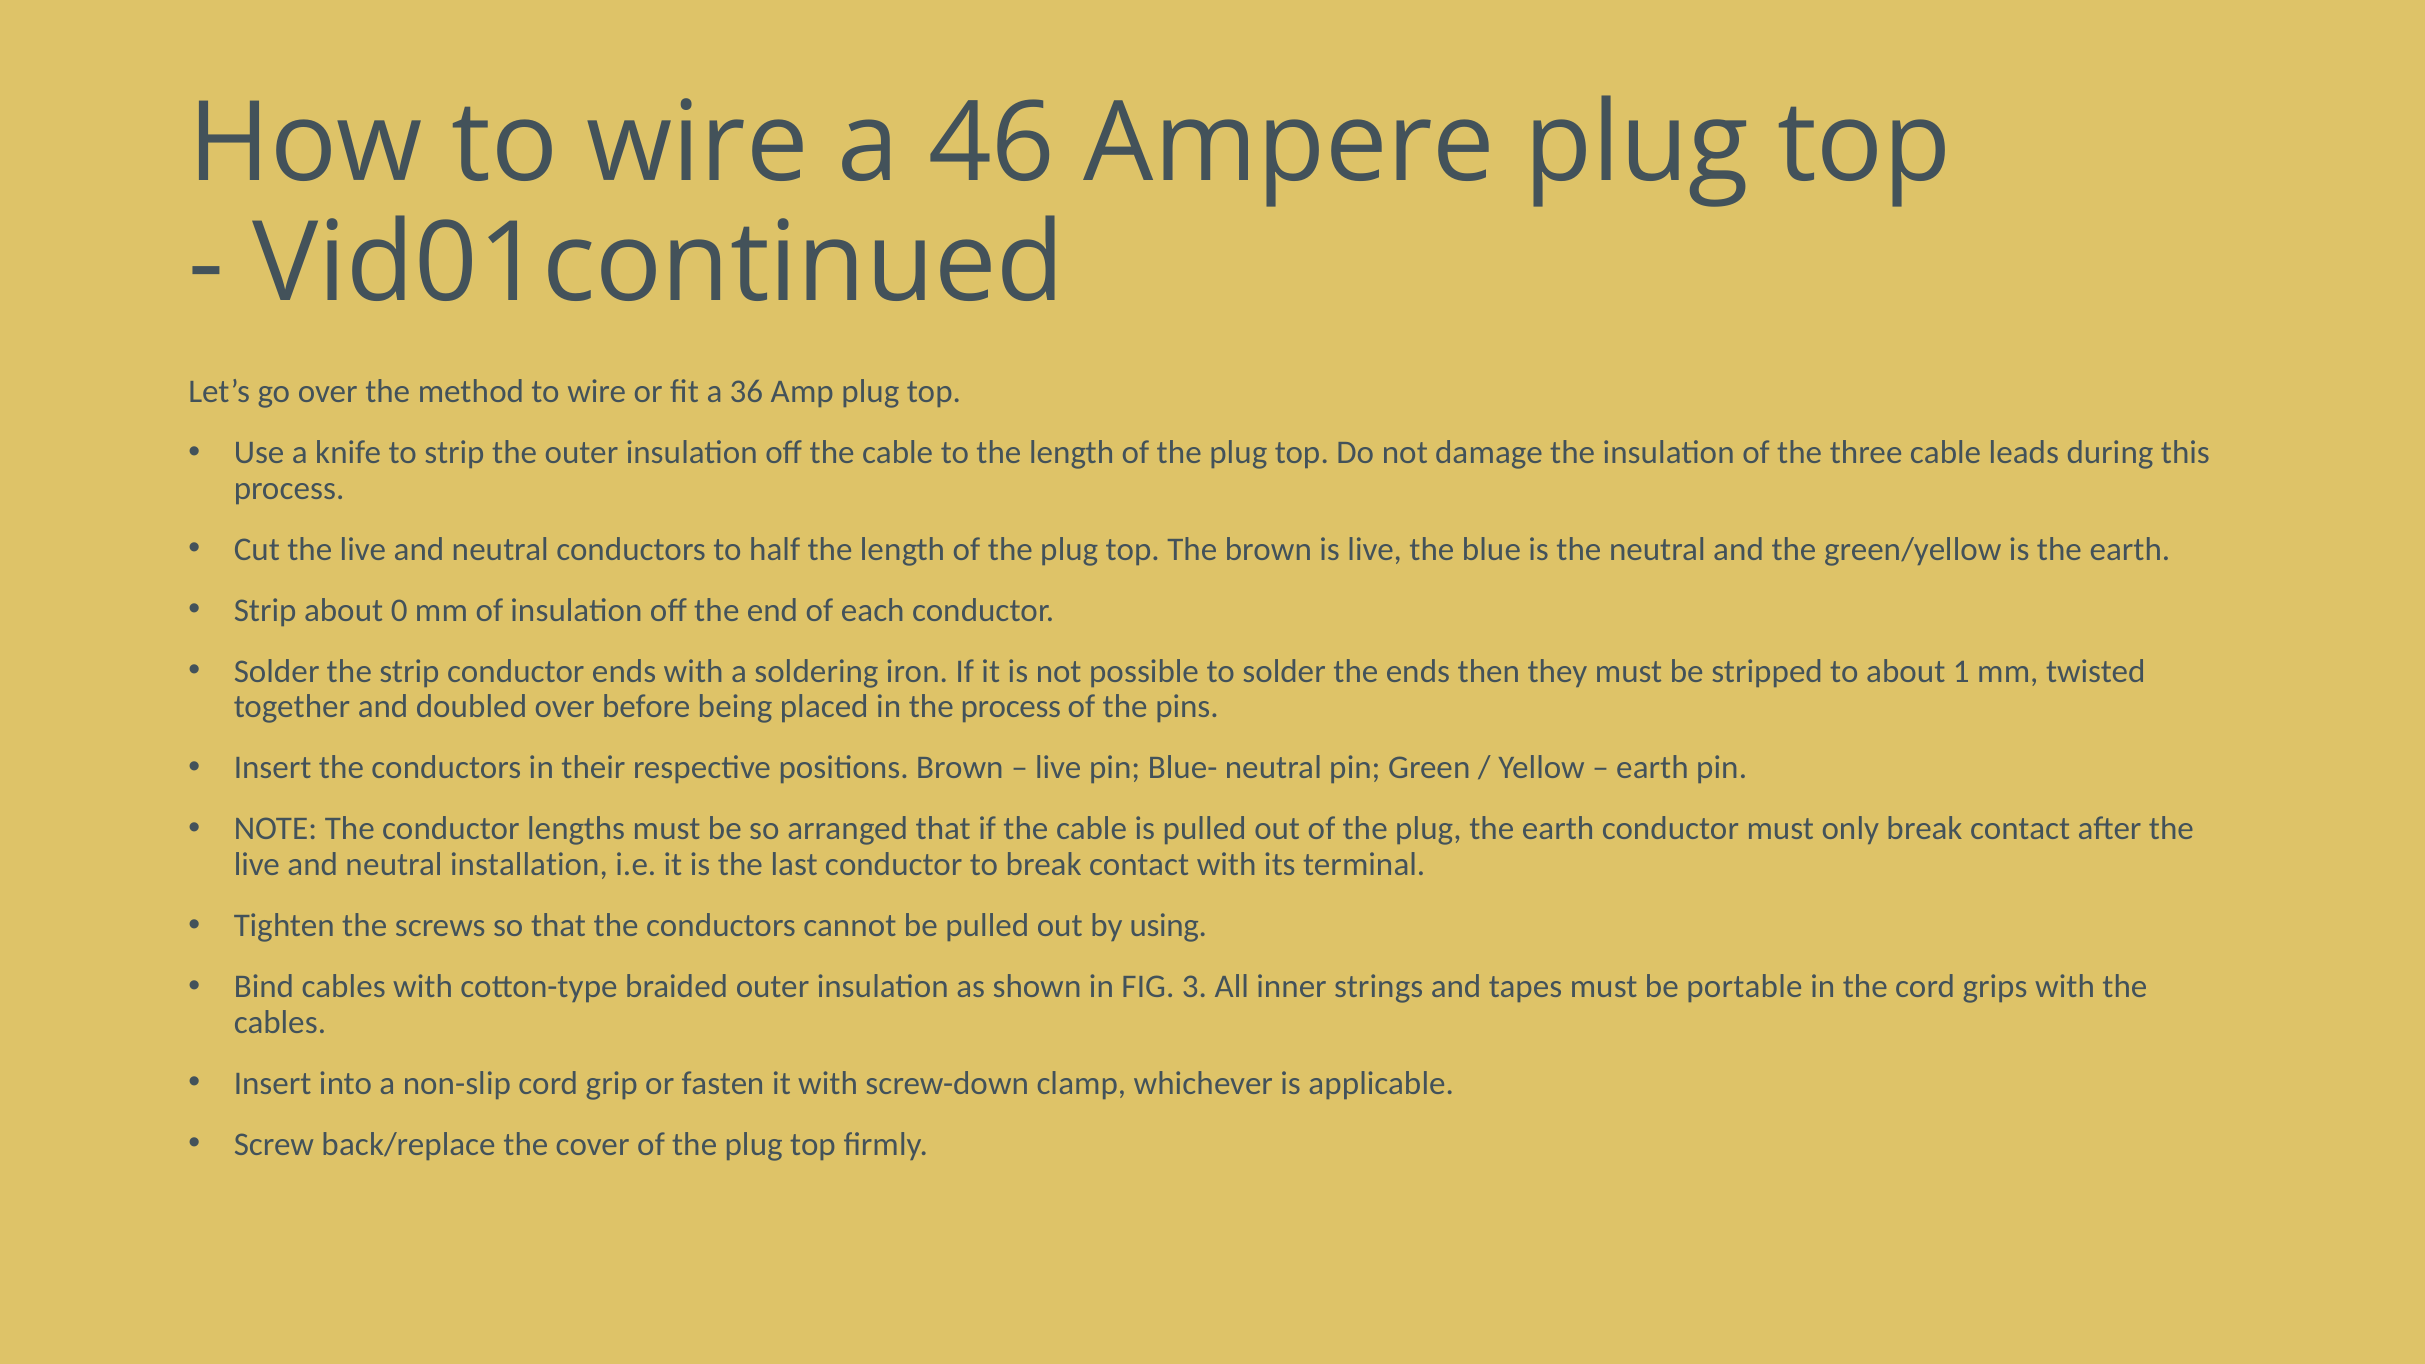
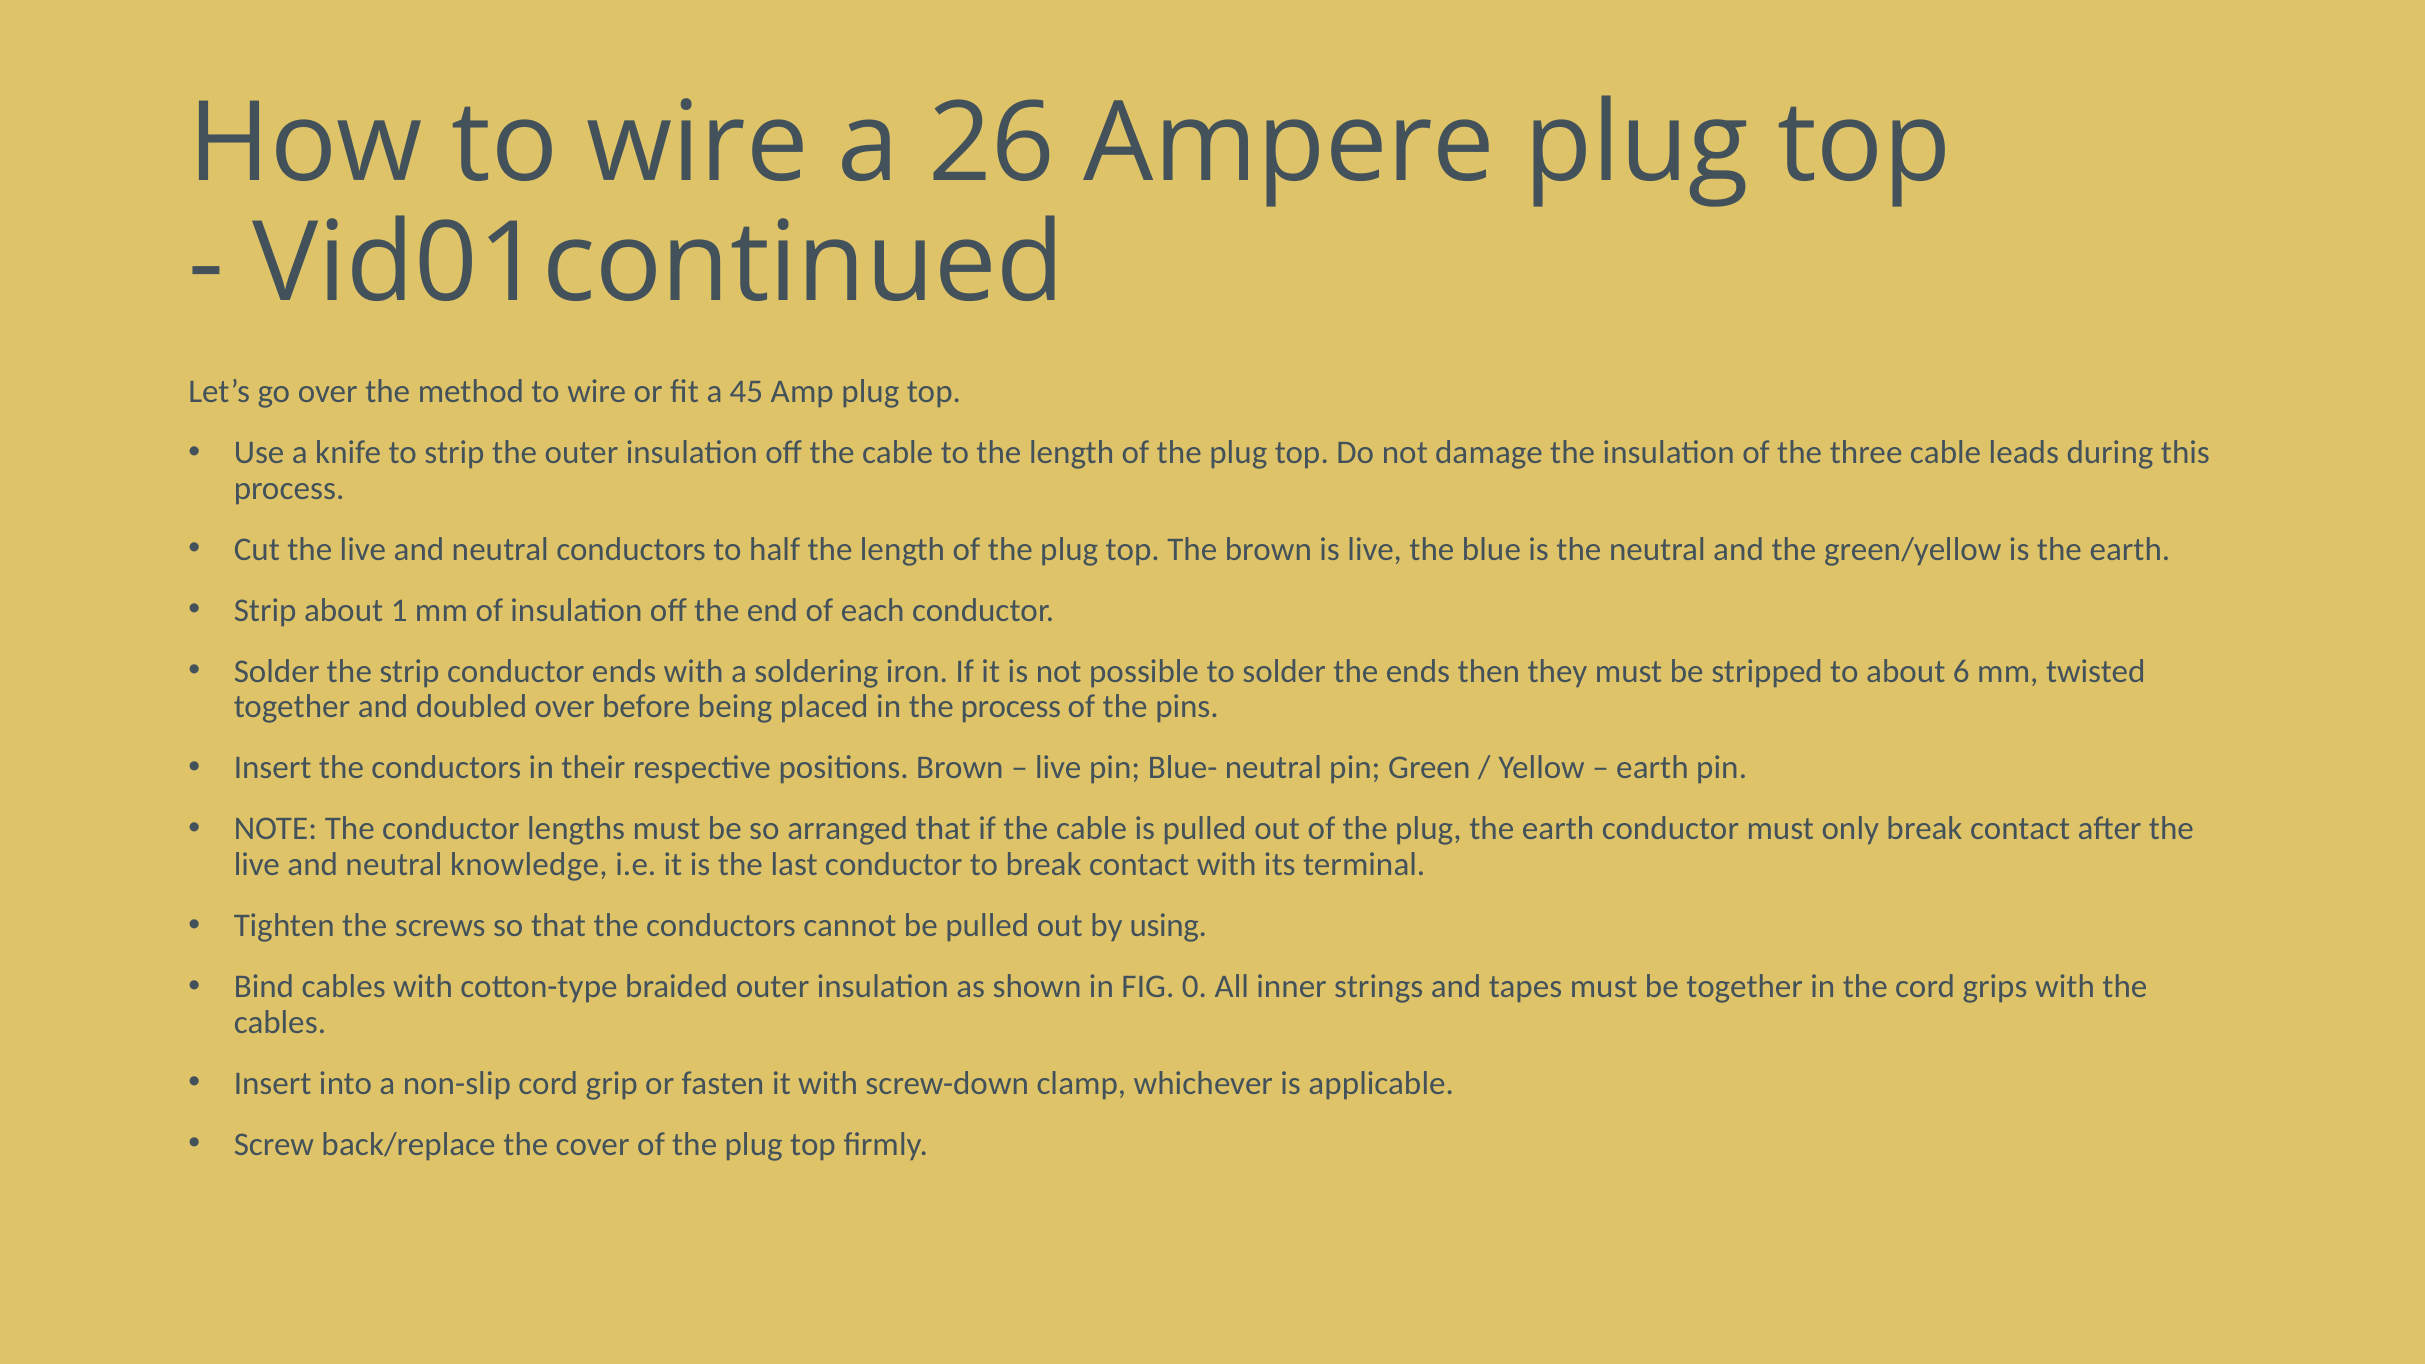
46: 46 -> 26
36: 36 -> 45
0: 0 -> 1
1: 1 -> 6
installation: installation -> knowledge
3: 3 -> 0
be portable: portable -> together
